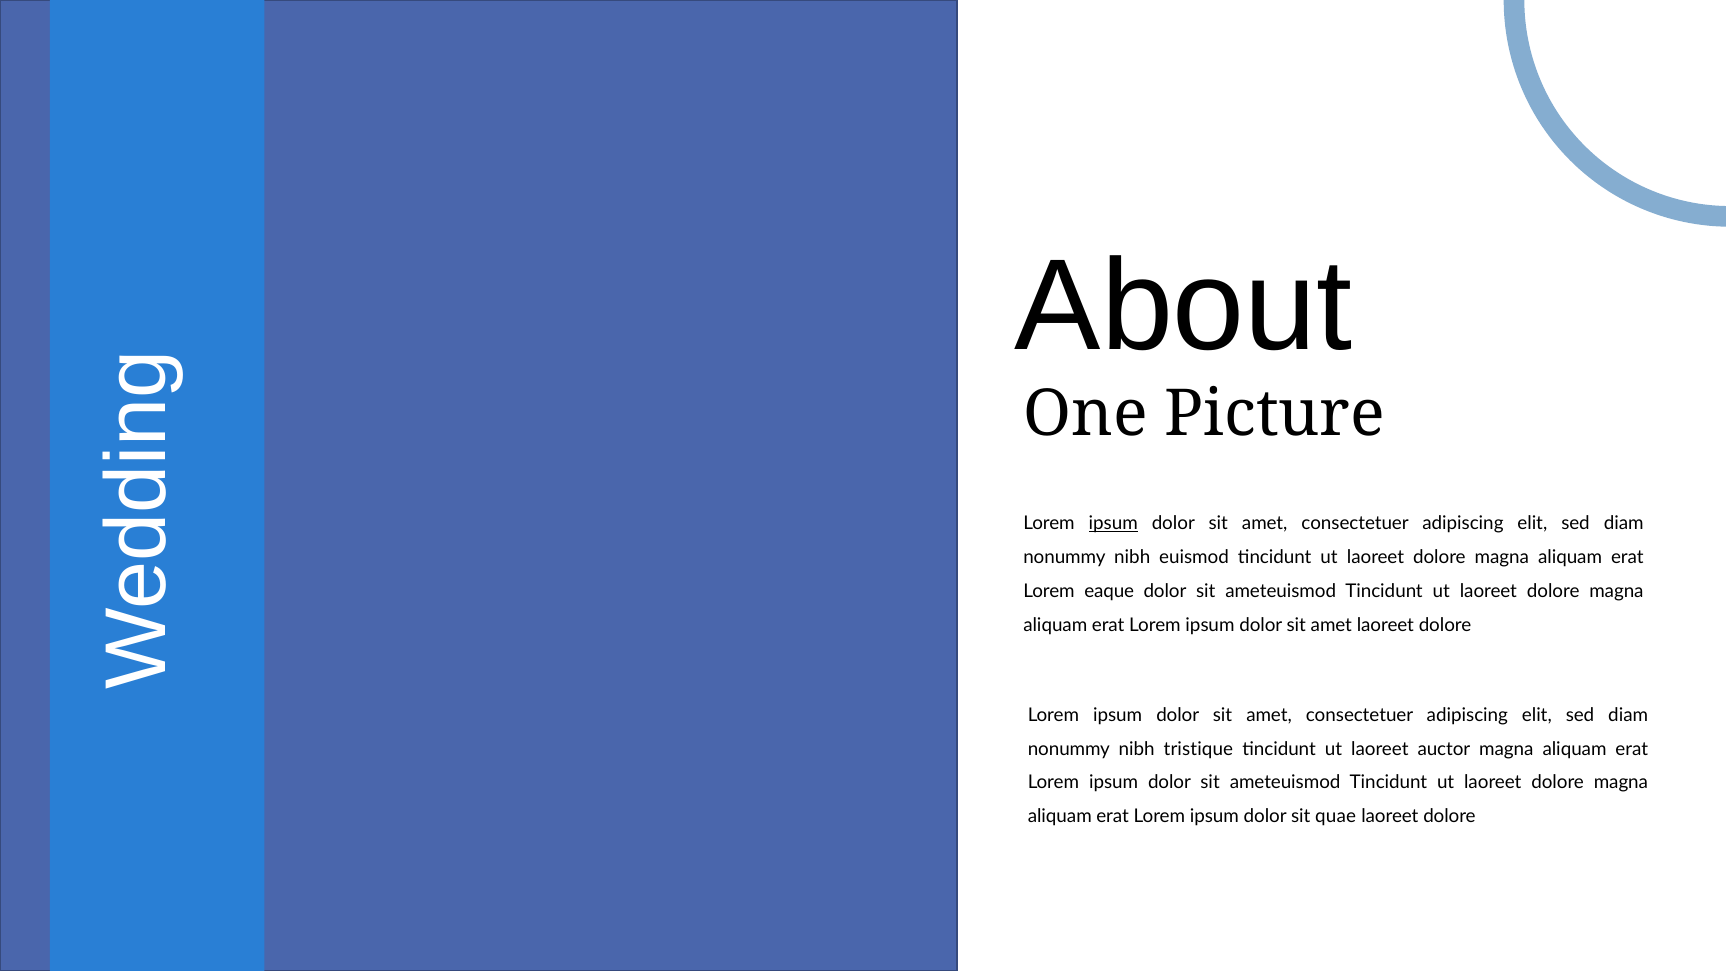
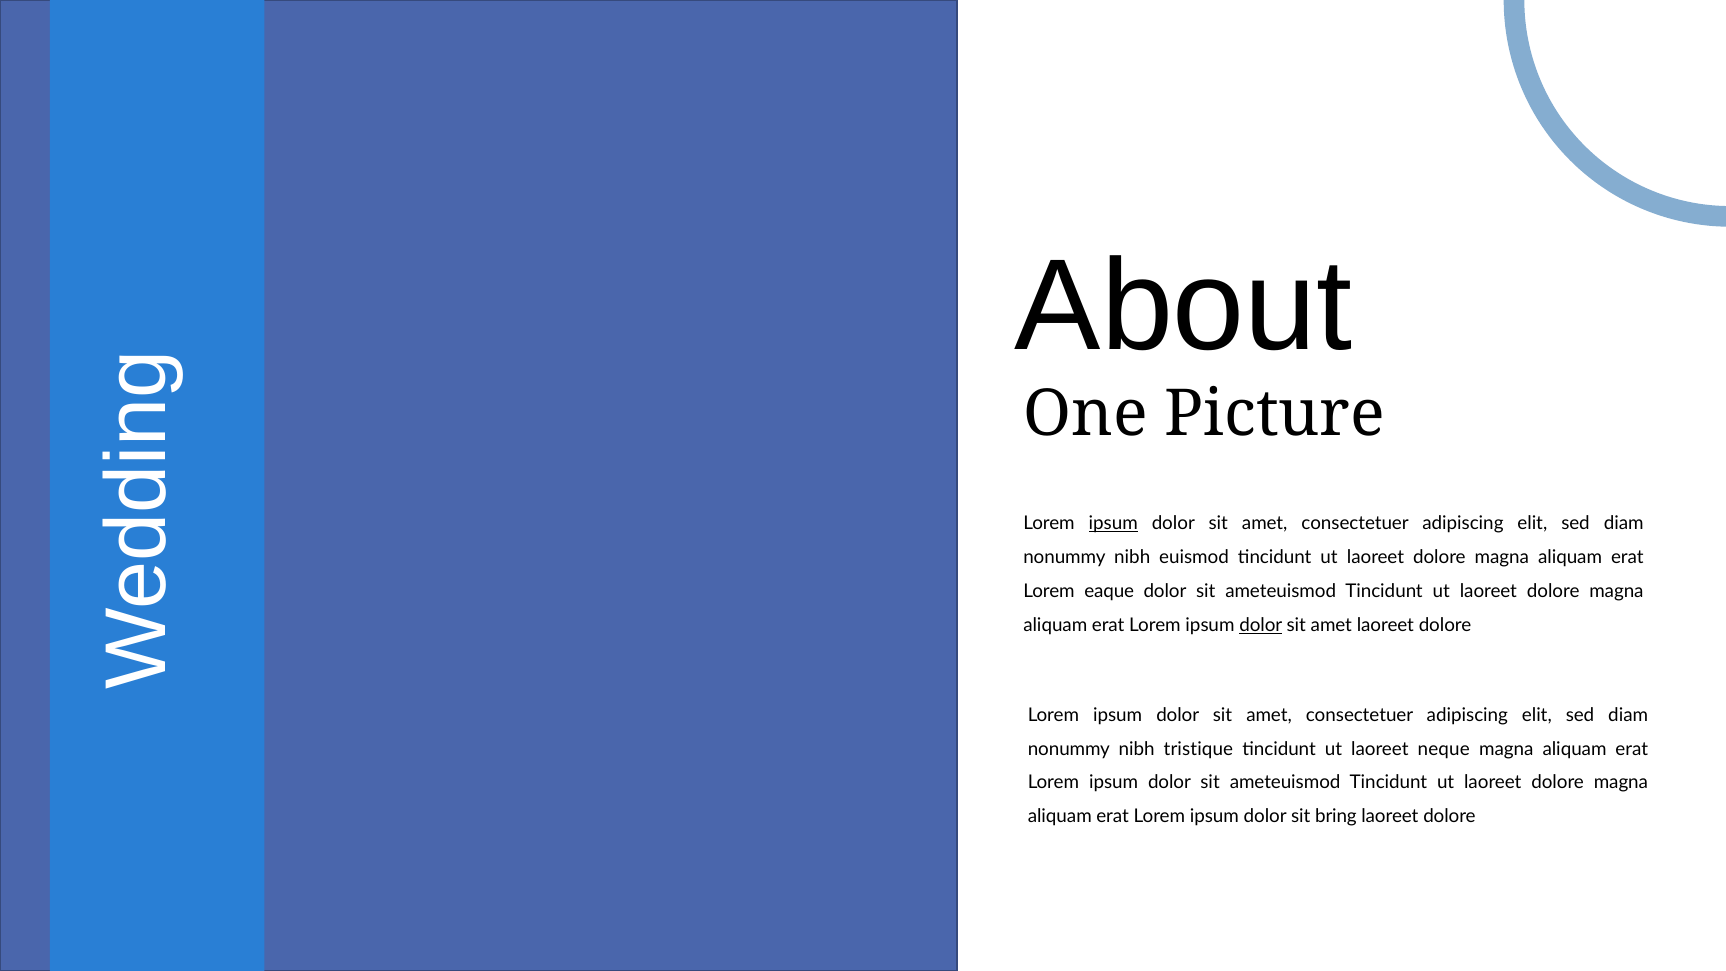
dolor at (1261, 625) underline: none -> present
auctor: auctor -> neque
quae: quae -> bring
